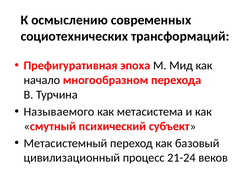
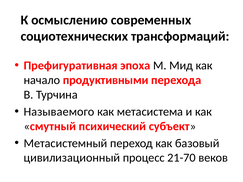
многообразном: многообразном -> продуктивными
21-24: 21-24 -> 21-70
